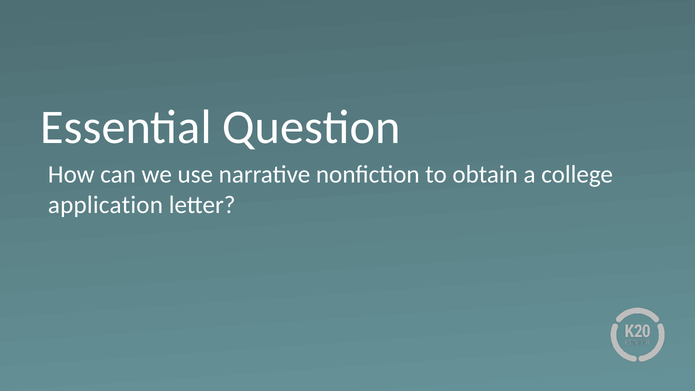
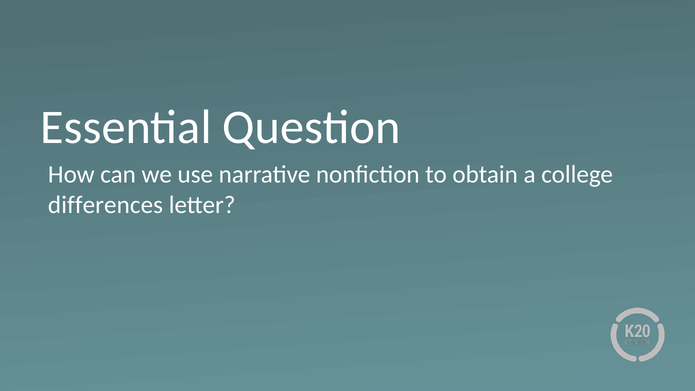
application: application -> differences
